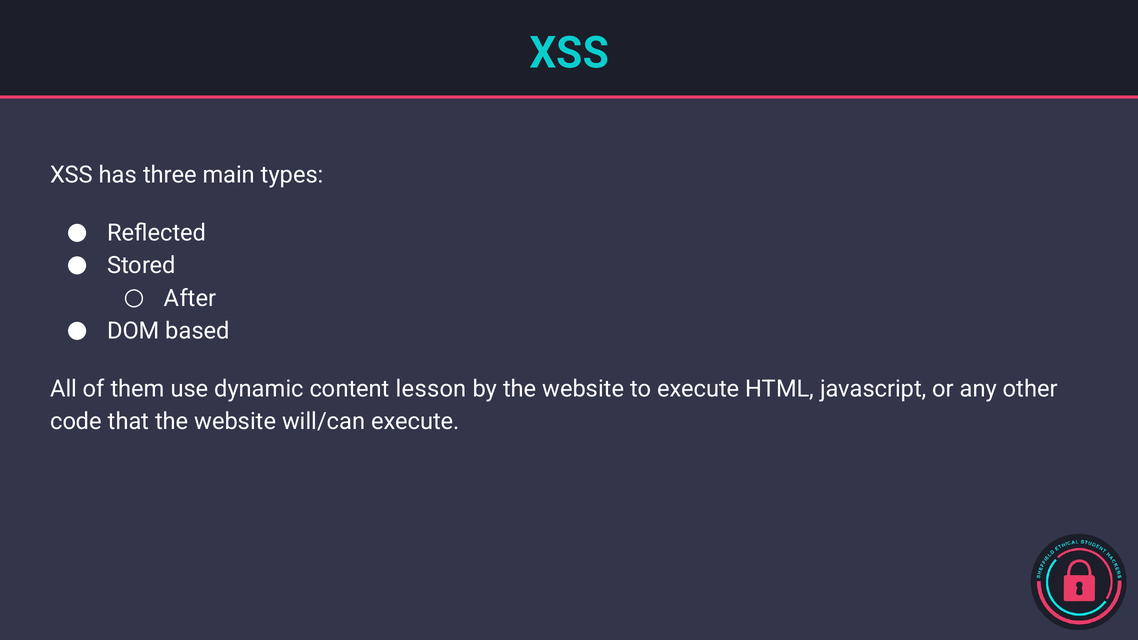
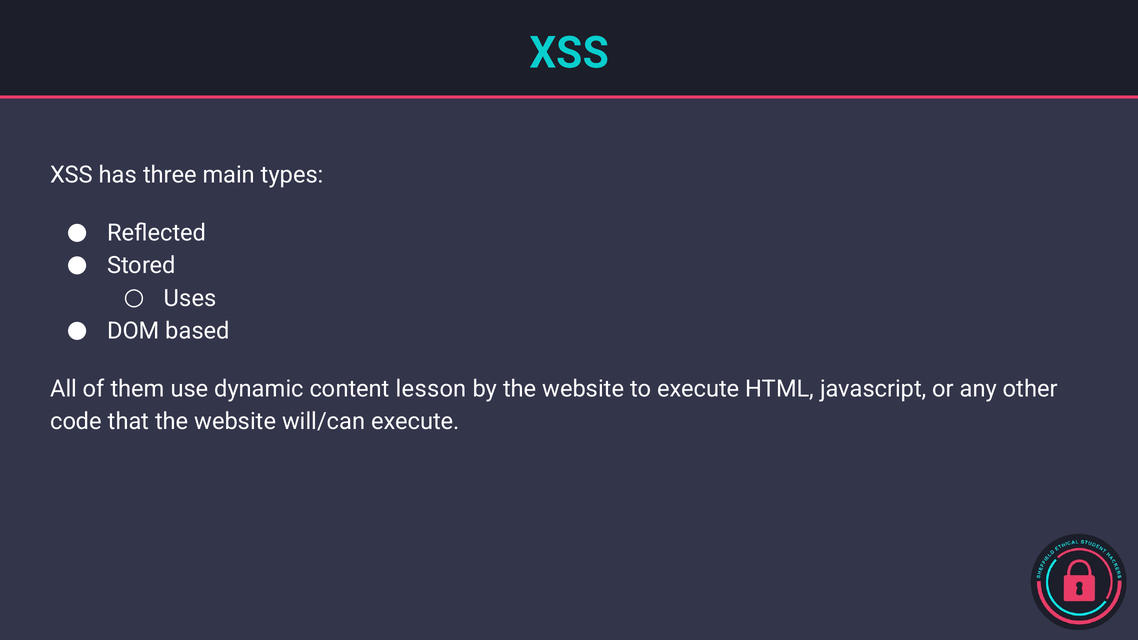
After: After -> Uses
